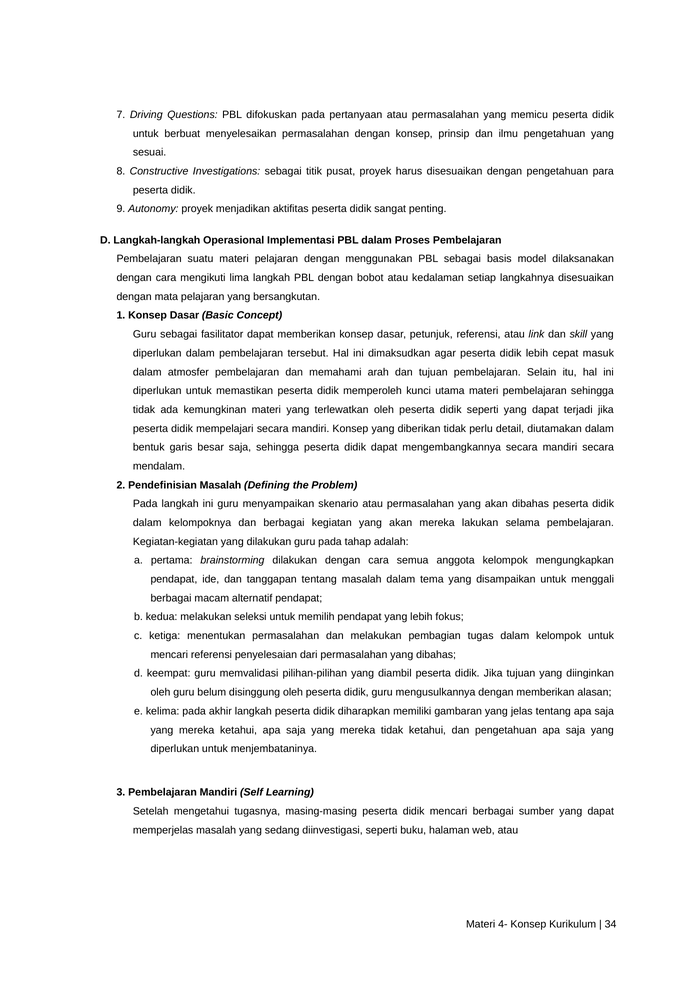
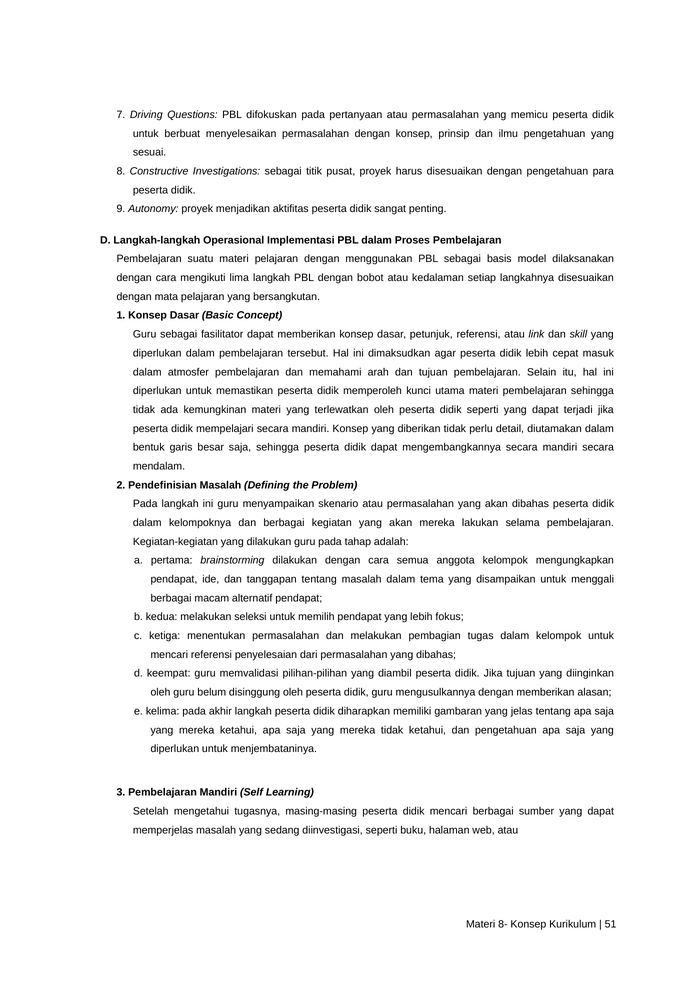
4-: 4- -> 8-
34: 34 -> 51
